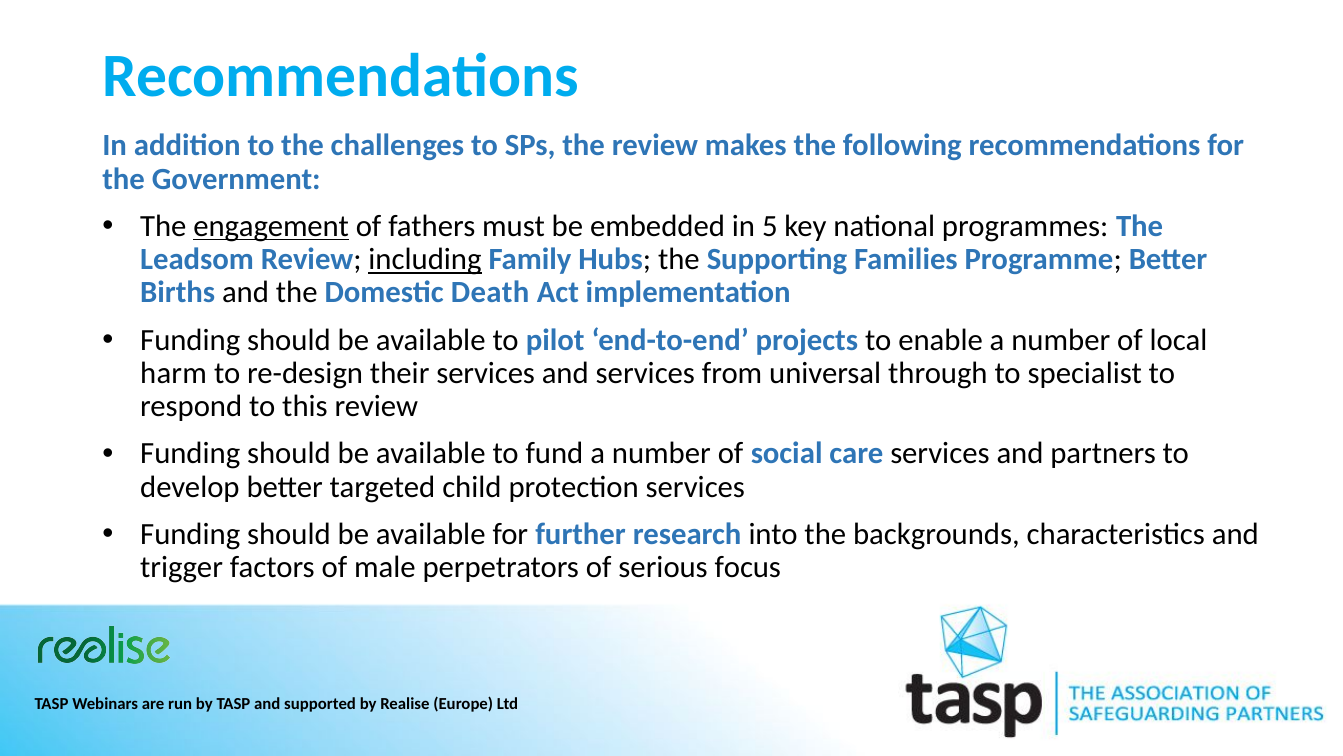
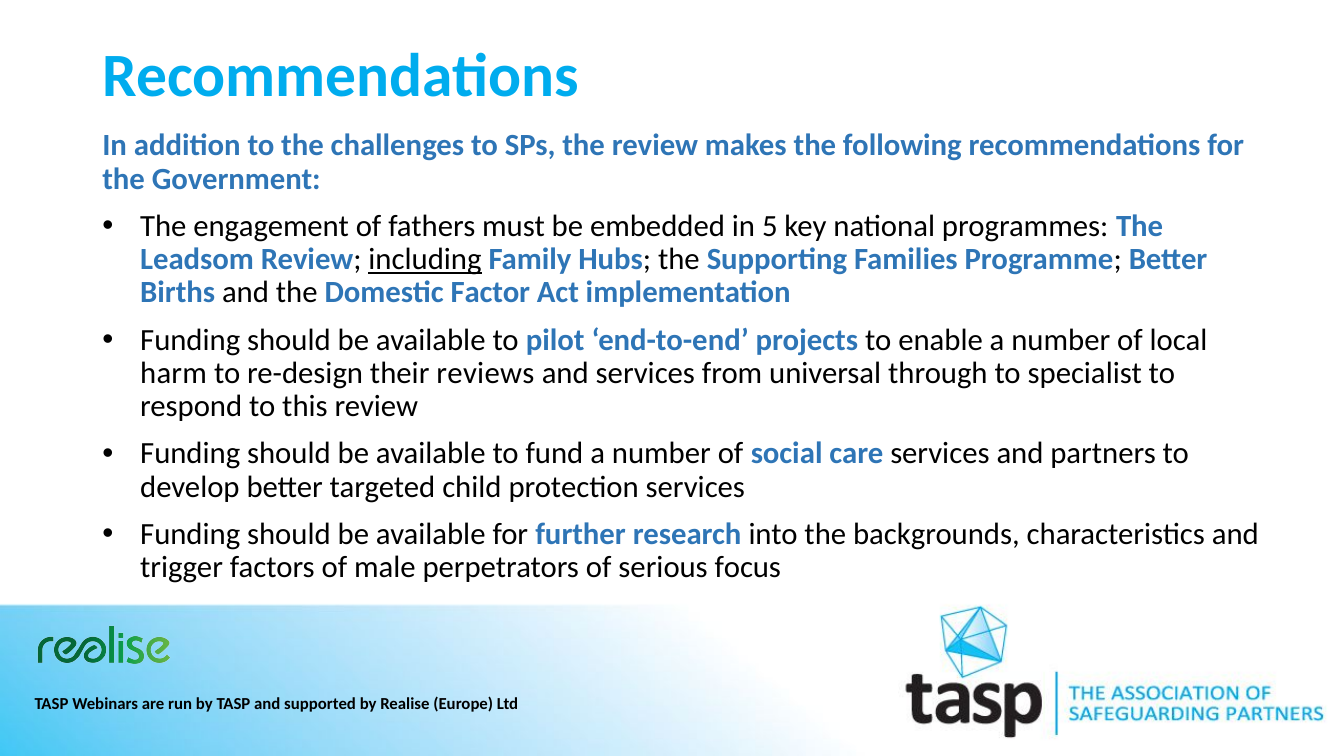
engagement underline: present -> none
Death: Death -> Factor
their services: services -> reviews
